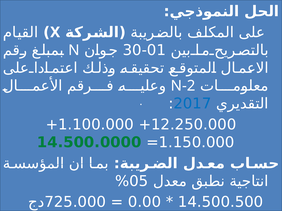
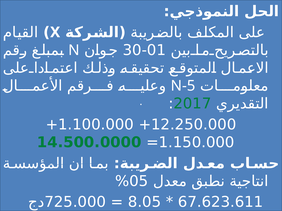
N-2: N-2 -> N-5
2017 colour: blue -> green
0.00: 0.00 -> 8.05
14.500.500: 14.500.500 -> 67.623.611
